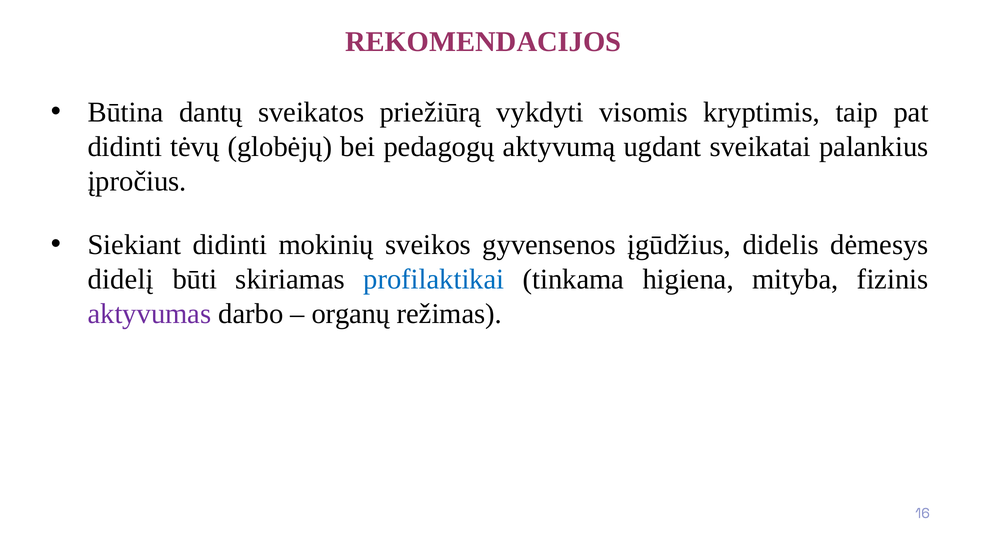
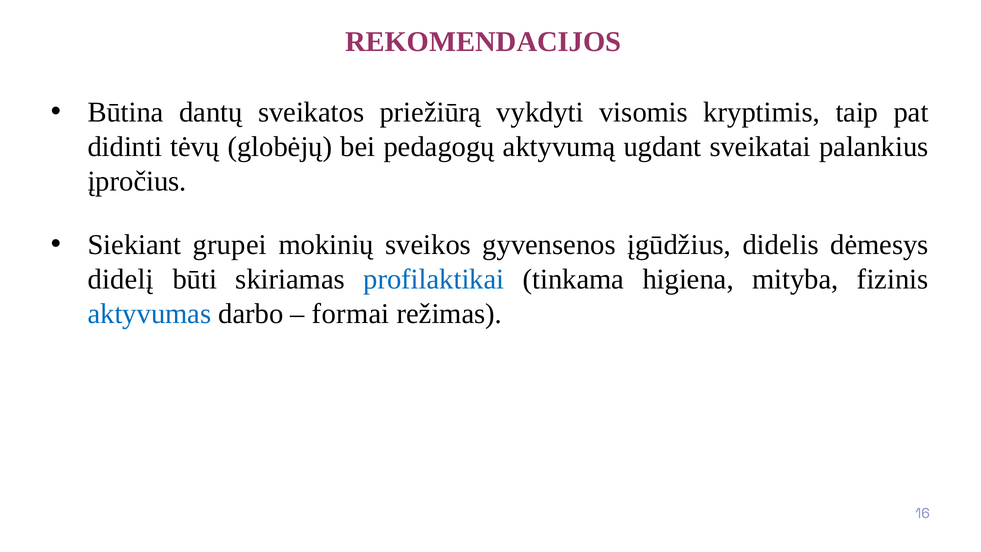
Siekiant didinti: didinti -> grupei
aktyvumas colour: purple -> blue
organų: organų -> formai
